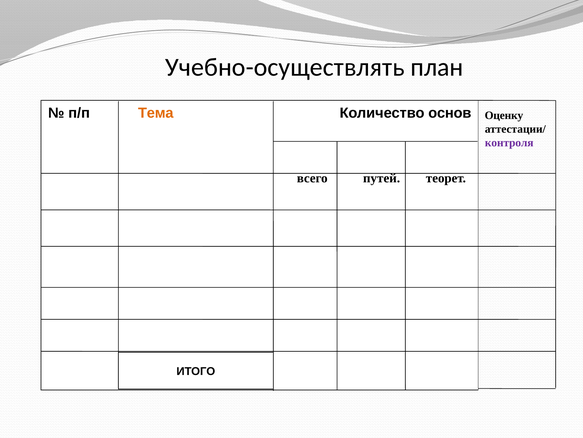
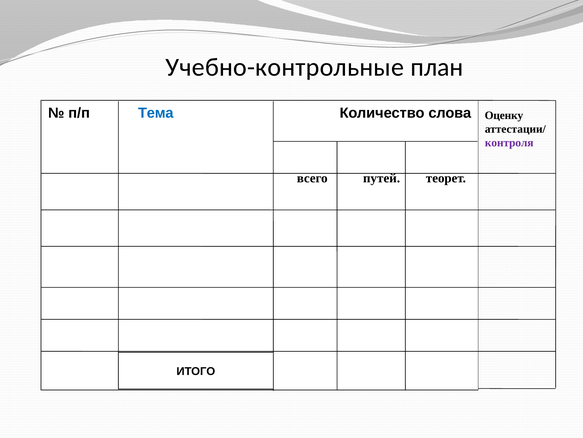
Учебно-осуществлять: Учебно-осуществлять -> Учебно-контрольные
Тема colour: orange -> blue
основ: основ -> слова
